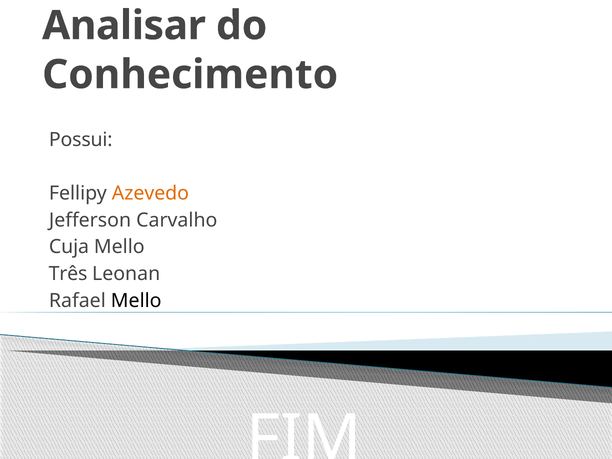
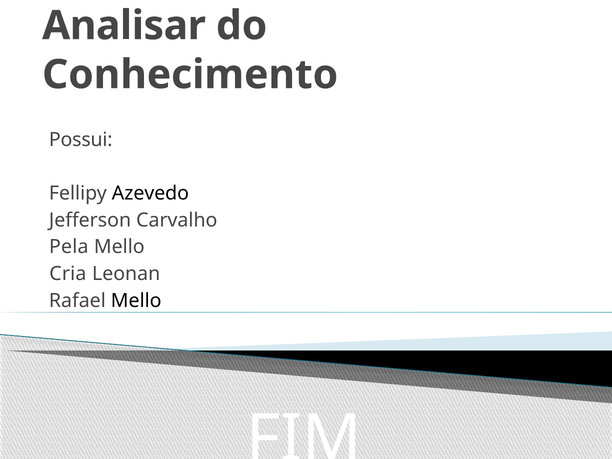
Azevedo colour: orange -> black
Cuja: Cuja -> Pela
Três: Três -> Cria
